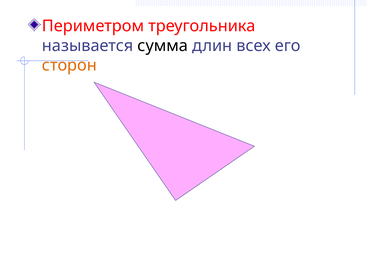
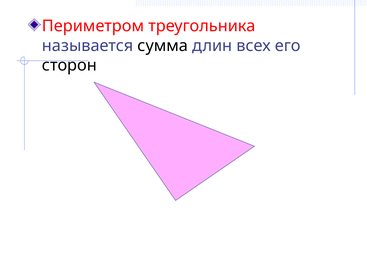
сторон colour: orange -> black
